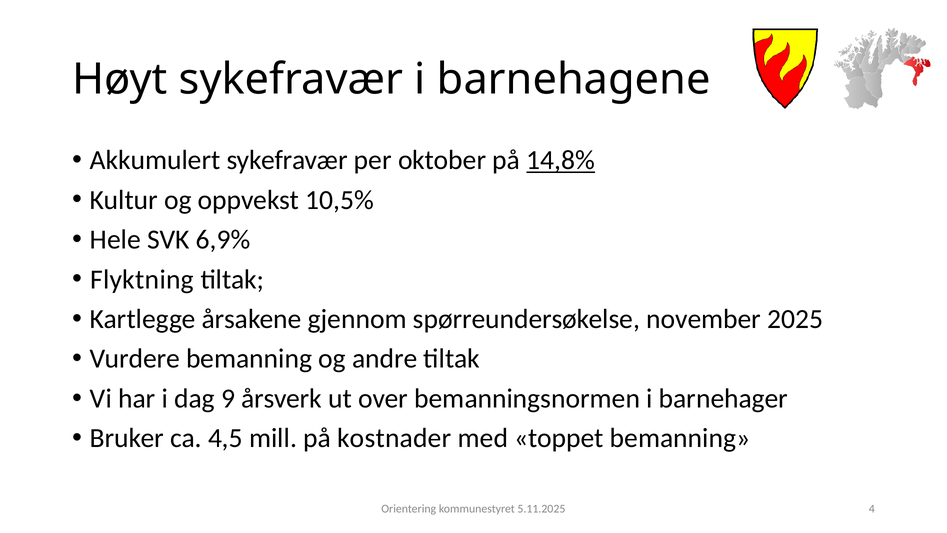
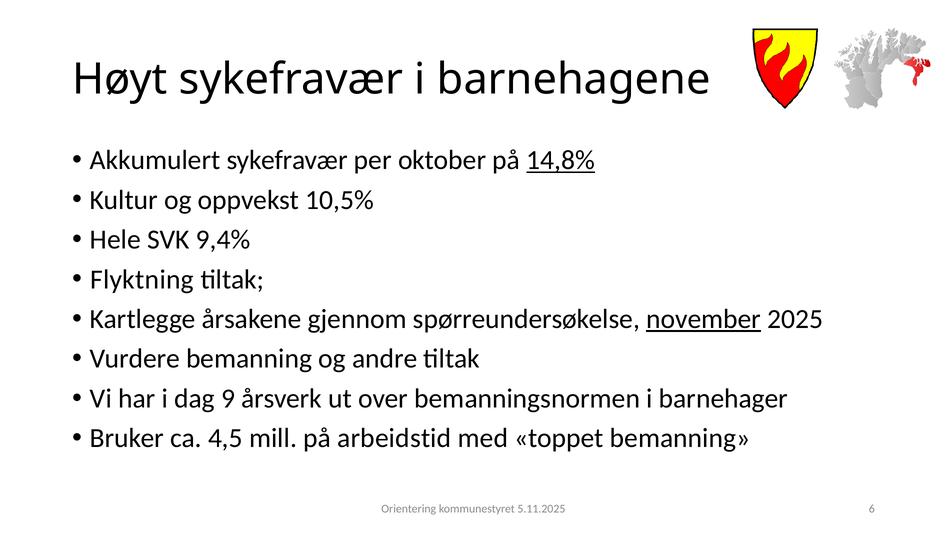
6,9%: 6,9% -> 9,4%
november underline: none -> present
kostnader: kostnader -> arbeidstid
4: 4 -> 6
